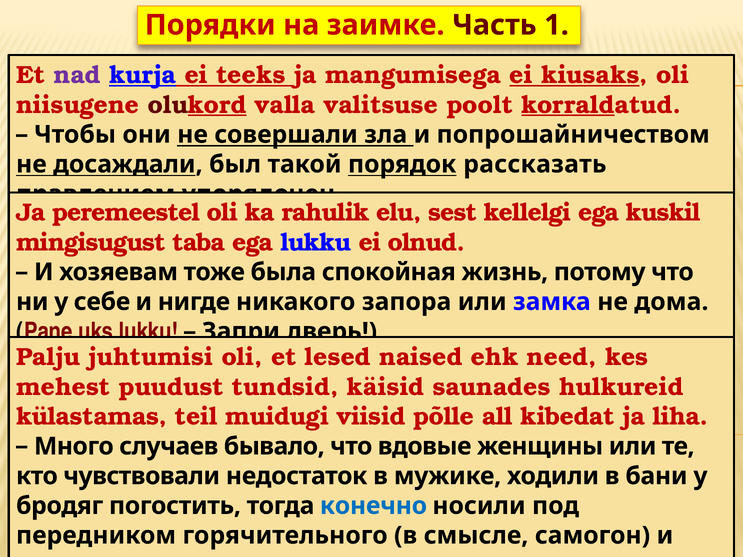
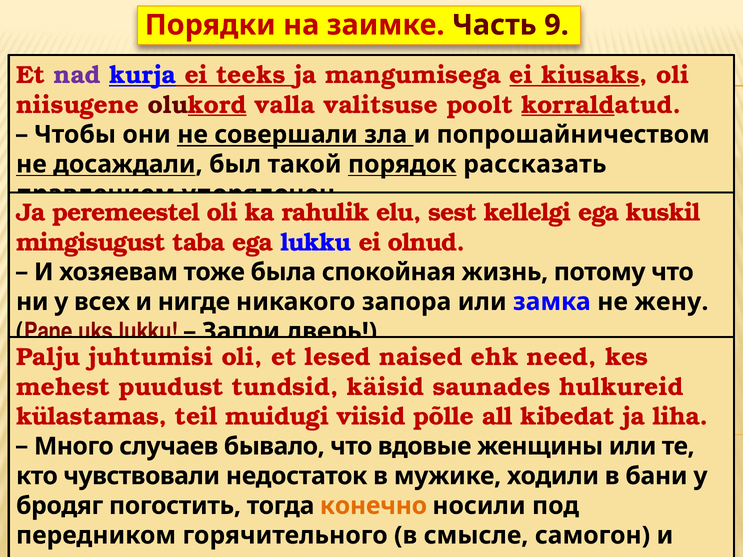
1: 1 -> 9
себе: себе -> всех
дома: дома -> жену
конечно colour: blue -> orange
